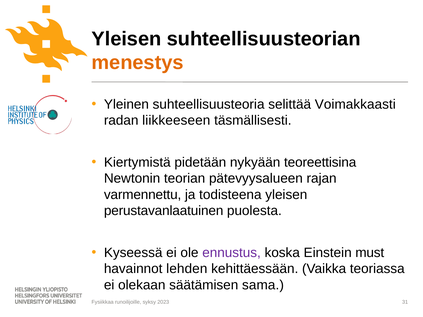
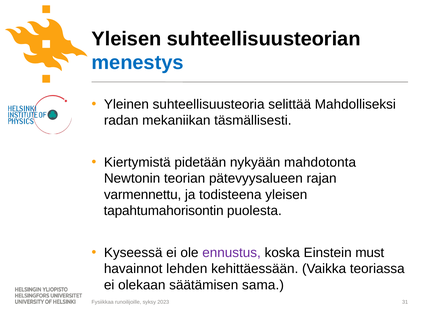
menestys colour: orange -> blue
Voimakkaasti: Voimakkaasti -> Mahdolliseksi
liikkeeseen: liikkeeseen -> mekaniikan
teoreettisina: teoreettisina -> mahdotonta
perustavanlaatuinen: perustavanlaatuinen -> tapahtumahorisontin
